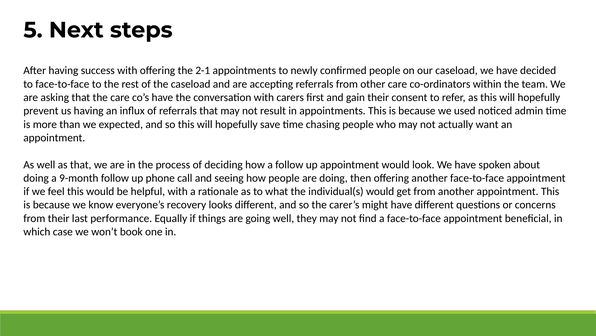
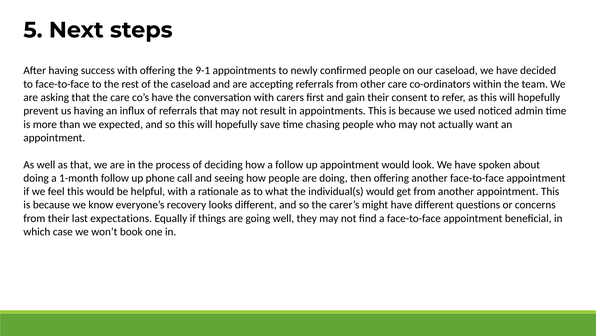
2-1: 2-1 -> 9-1
9-month: 9-month -> 1-month
performance: performance -> expectations
